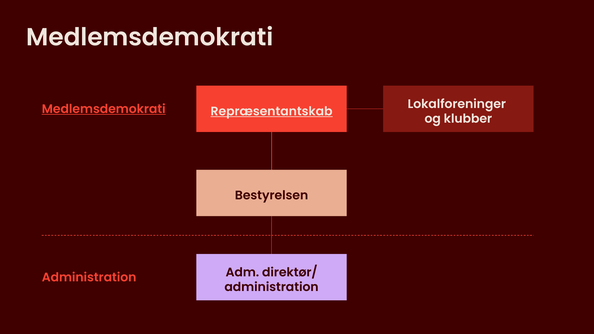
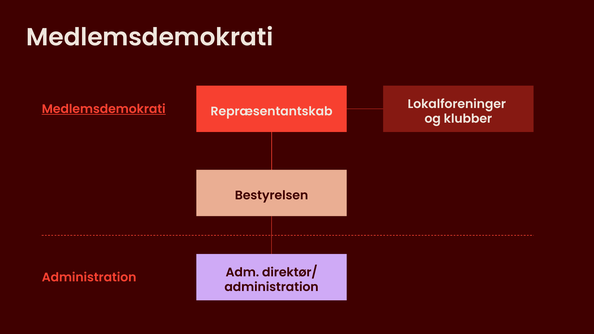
Repræsentantskab underline: present -> none
